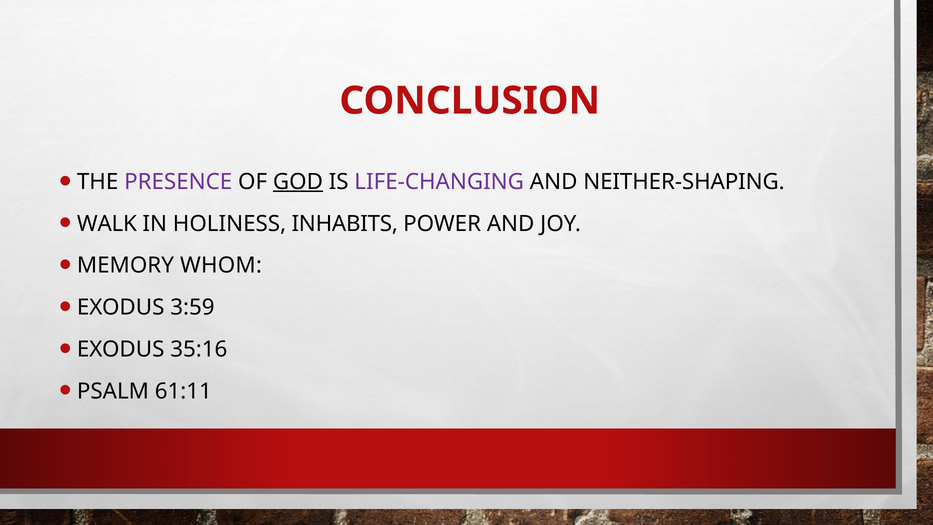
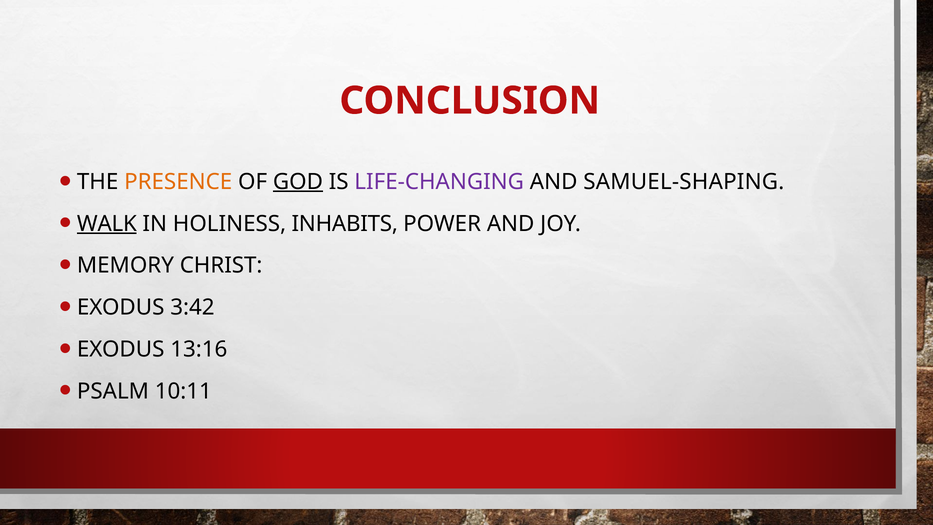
PRESENCE colour: purple -> orange
NEITHER-SHAPING: NEITHER-SHAPING -> SAMUEL-SHAPING
WALK underline: none -> present
WHOM: WHOM -> CHRIST
3:59: 3:59 -> 3:42
35:16: 35:16 -> 13:16
61:11: 61:11 -> 10:11
